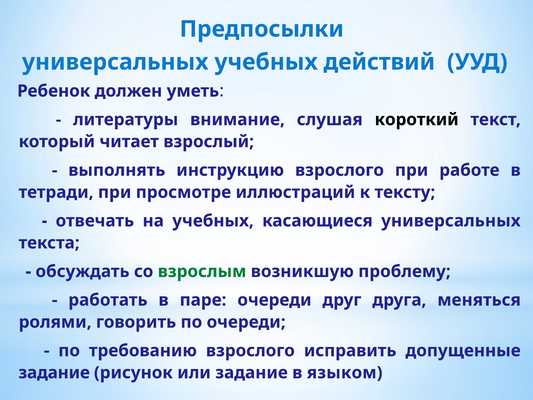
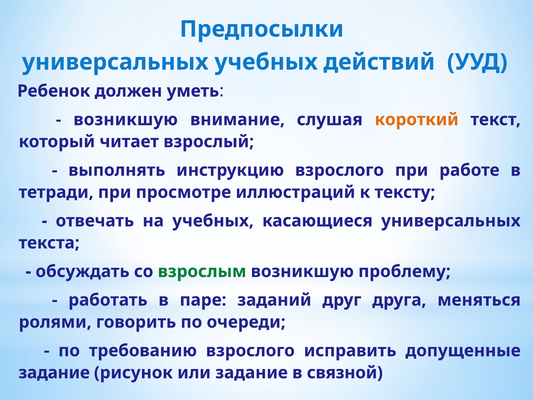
литературы at (126, 119): литературы -> возникшую
короткий colour: black -> orange
паре очереди: очереди -> заданий
языком: языком -> связной
